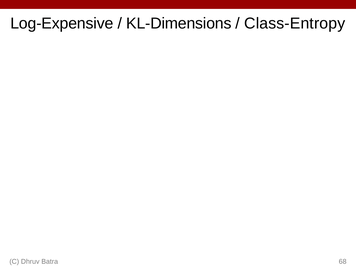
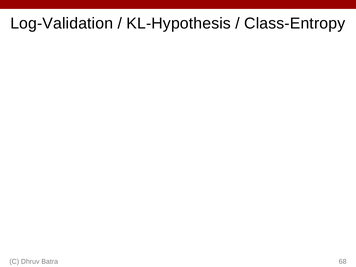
Log-Expensive: Log-Expensive -> Log-Validation
KL-Dimensions: KL-Dimensions -> KL-Hypothesis
